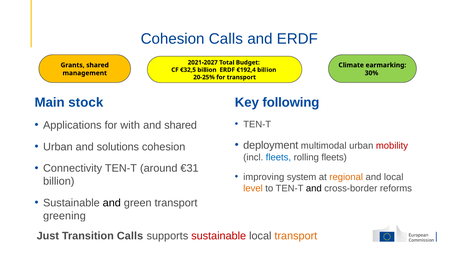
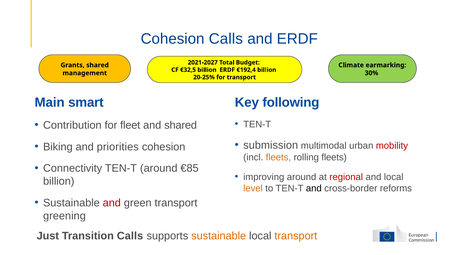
stock: stock -> smart
Applications: Applications -> Contribution
with: with -> fleet
deployment: deployment -> submission
Urban at (58, 147): Urban -> Biking
solutions: solutions -> priorities
fleets at (278, 157) colour: blue -> orange
€31: €31 -> €85
improving system: system -> around
regional colour: orange -> red
and at (112, 203) colour: black -> red
sustainable at (219, 236) colour: red -> orange
